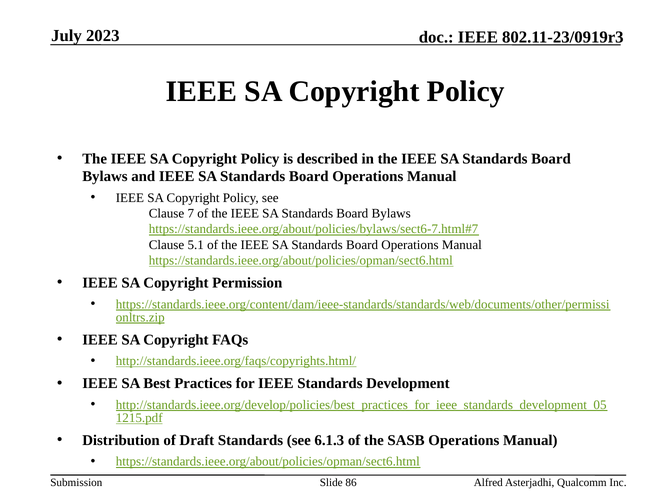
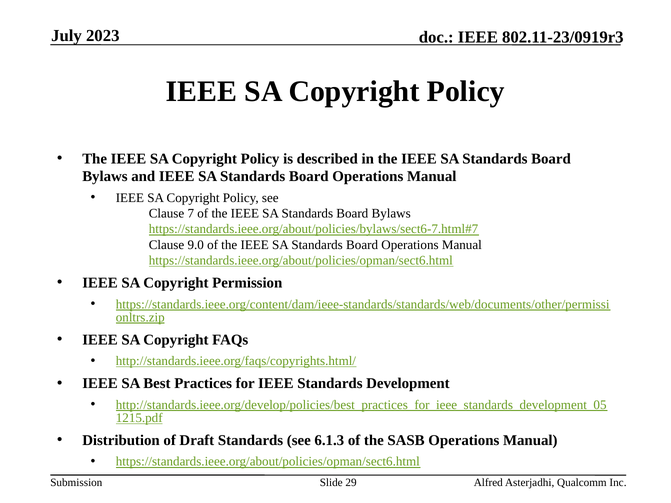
5.1: 5.1 -> 9.0
86: 86 -> 29
